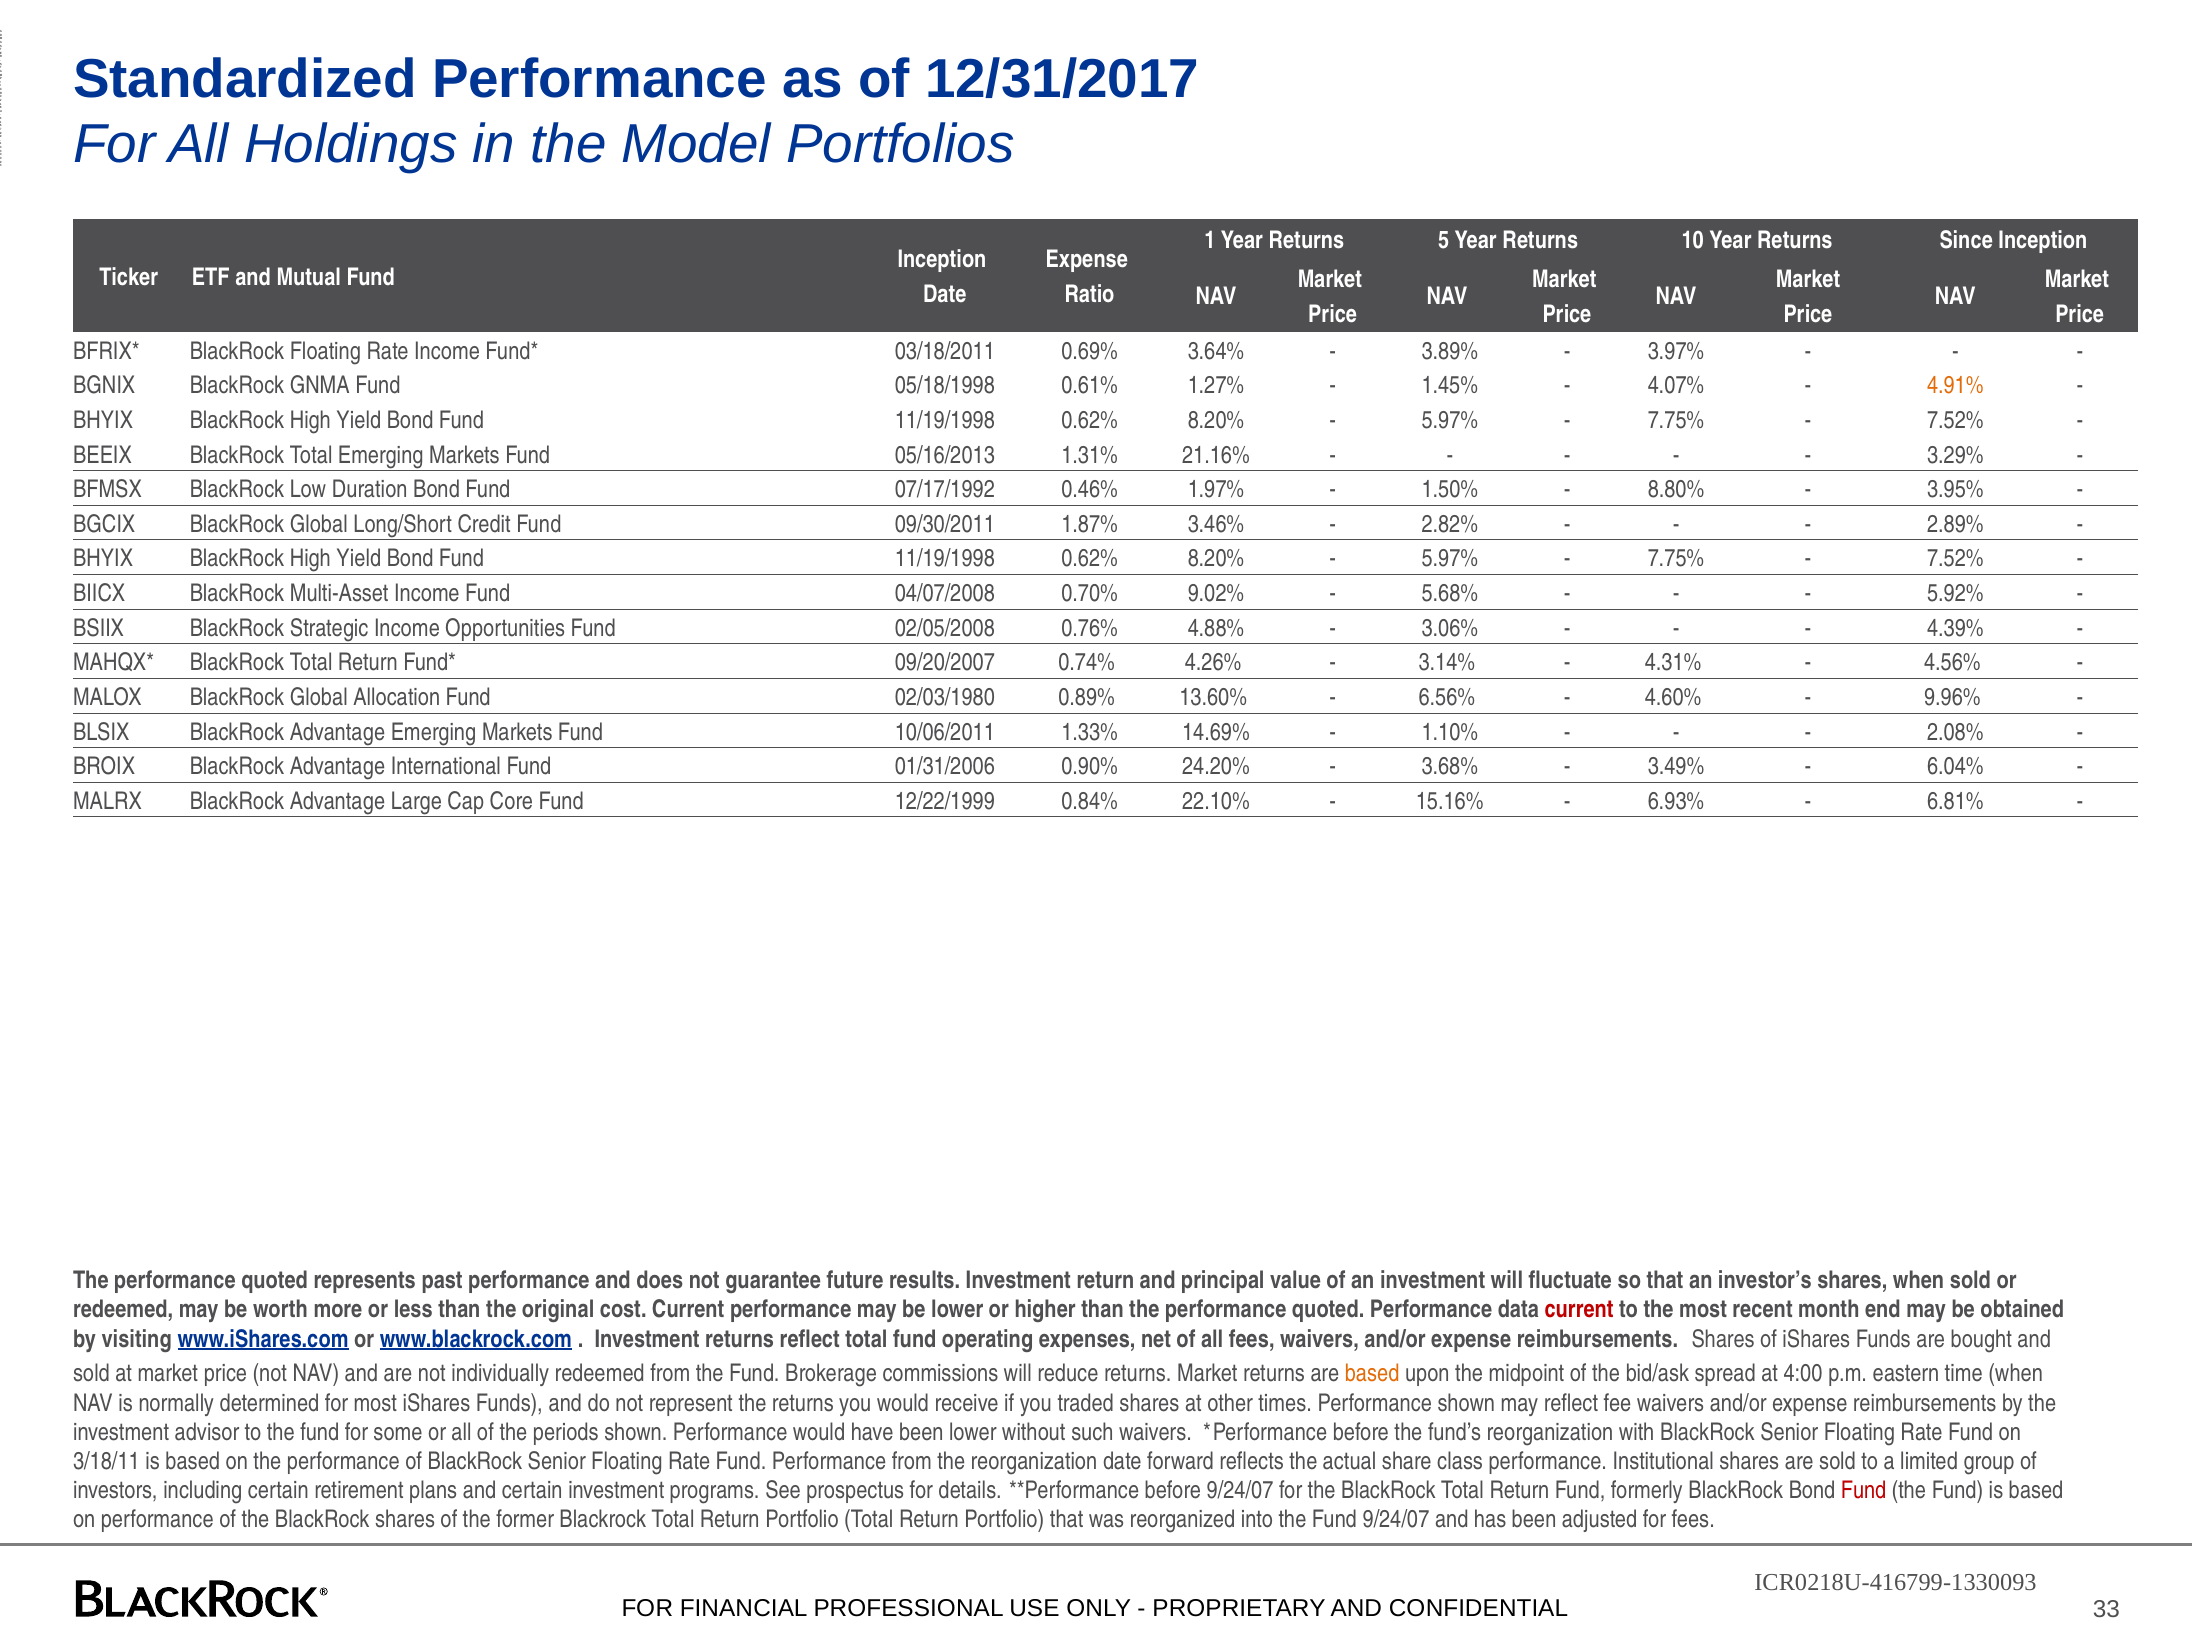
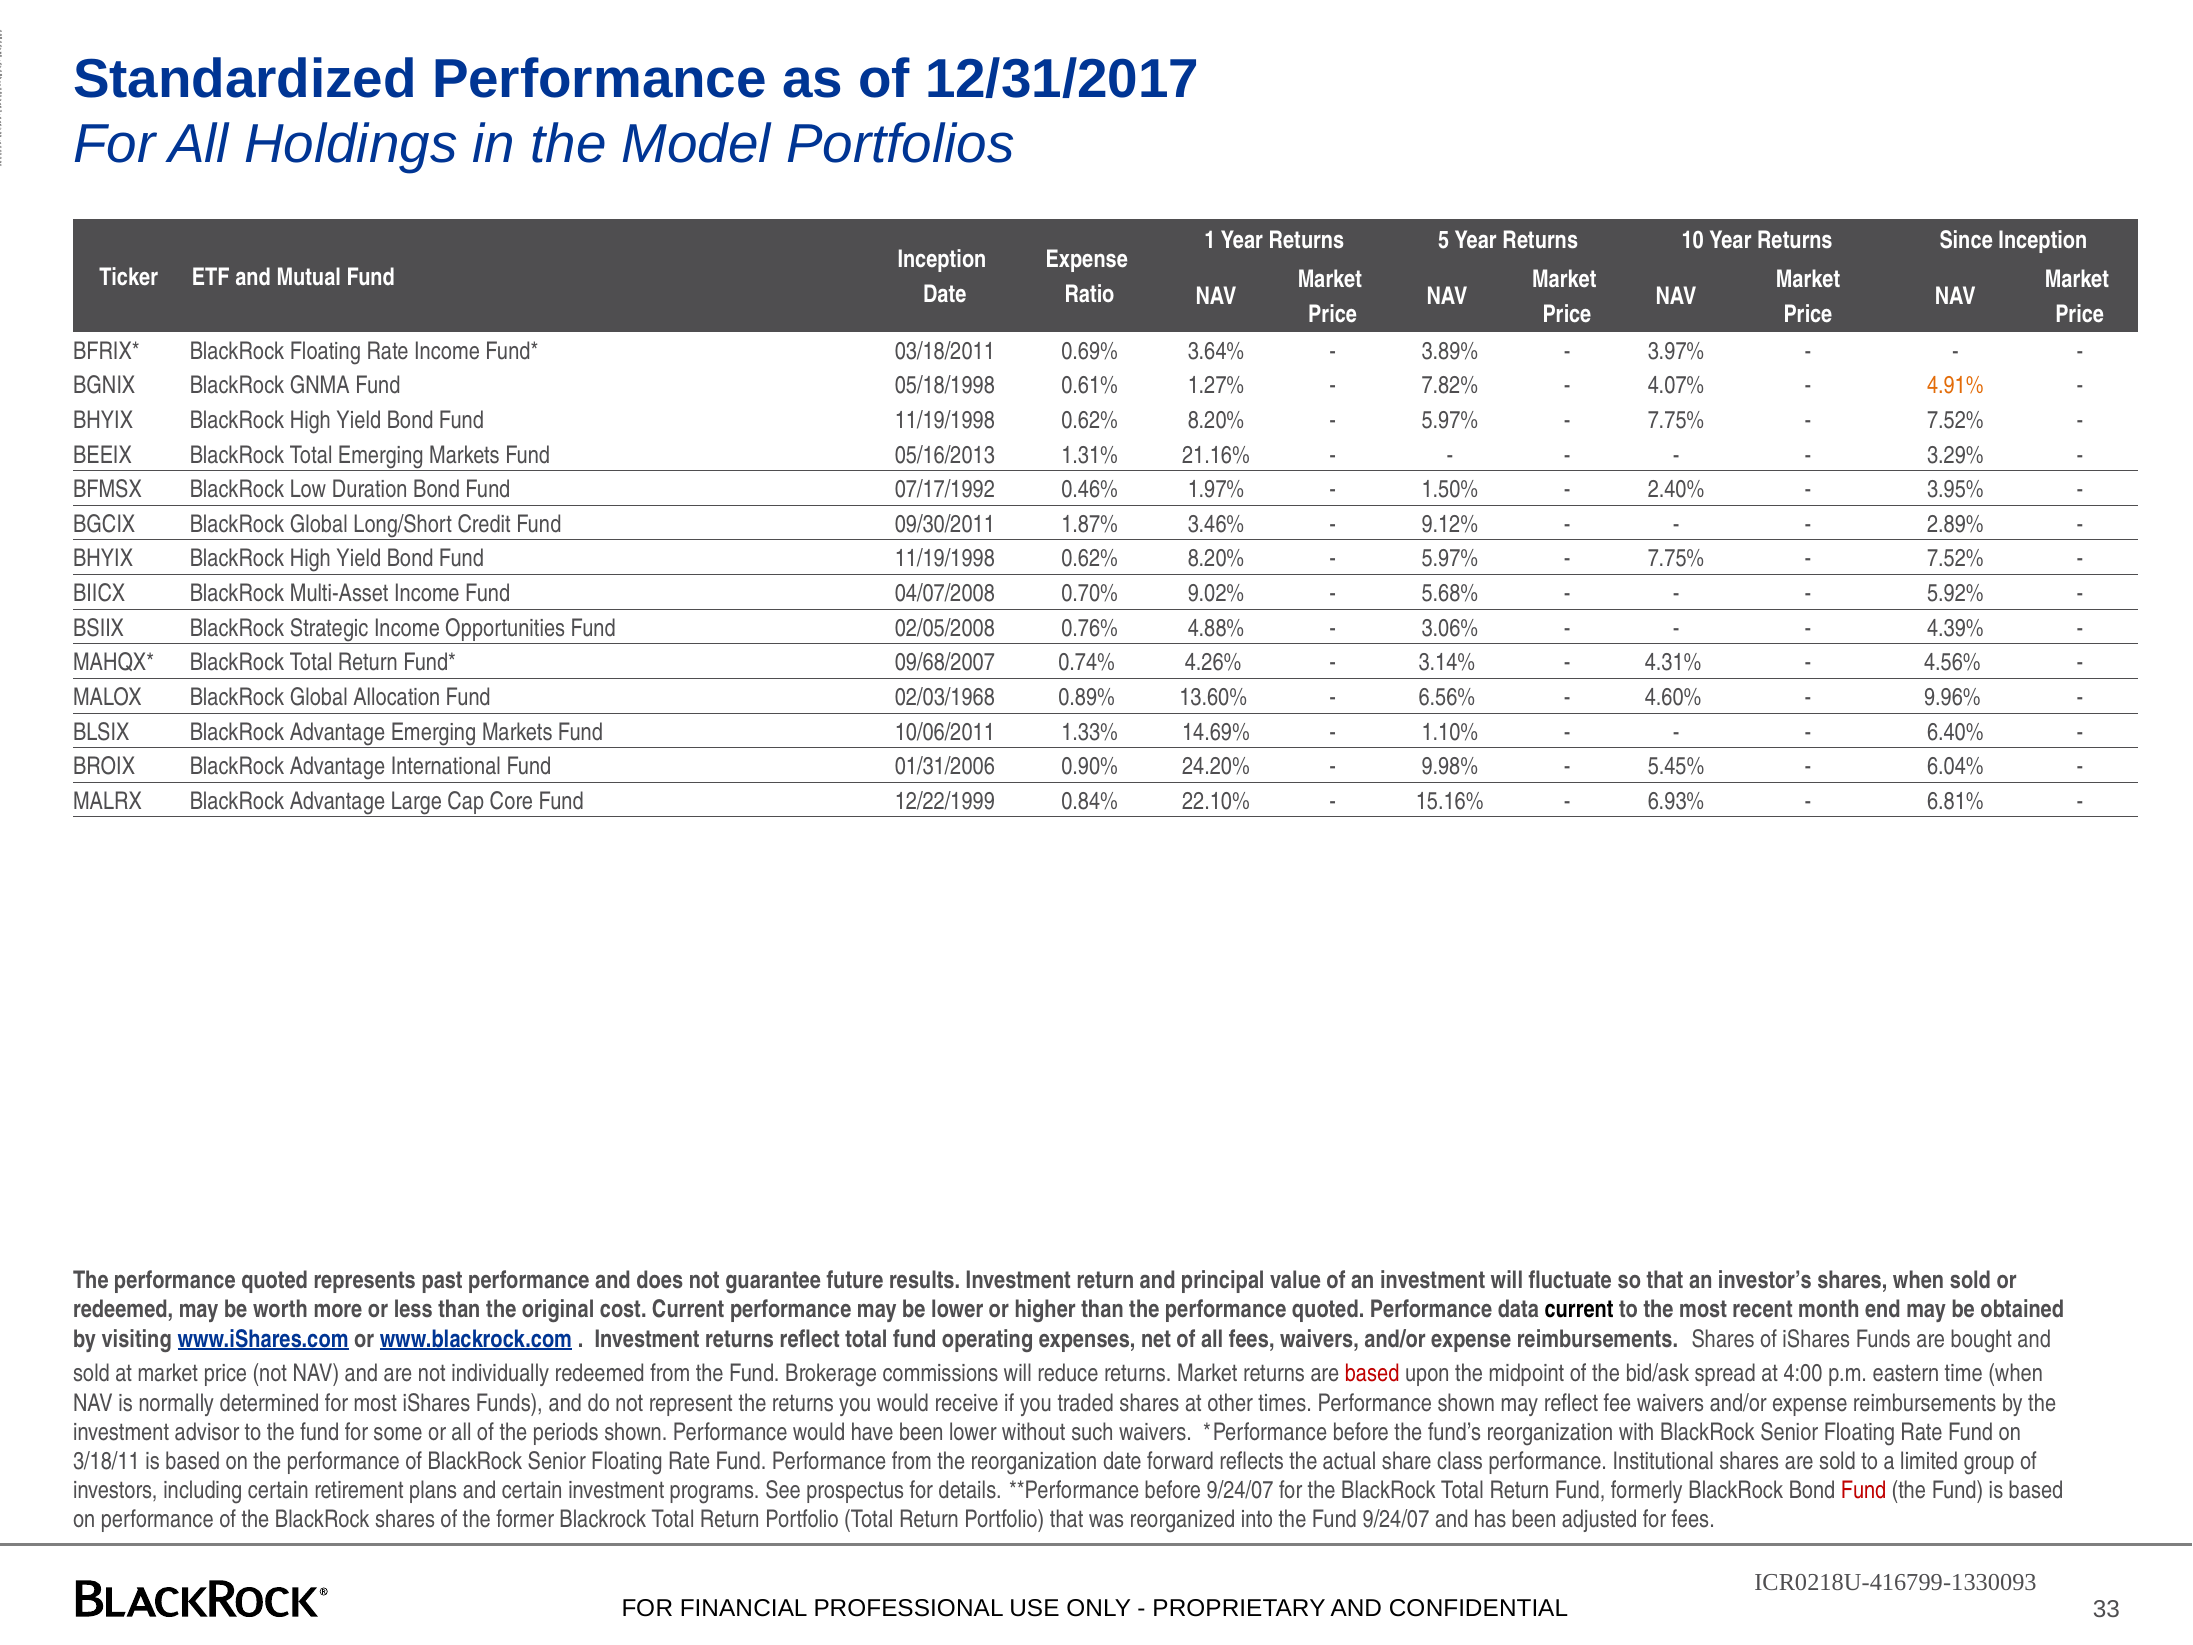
1.45%: 1.45% -> 7.82%
8.80%: 8.80% -> 2.40%
2.82%: 2.82% -> 9.12%
09/20/2007: 09/20/2007 -> 09/68/2007
02/03/1980: 02/03/1980 -> 02/03/1968
2.08%: 2.08% -> 6.40%
3.68%: 3.68% -> 9.98%
3.49%: 3.49% -> 5.45%
current at (1579, 1310) colour: red -> black
based at (1372, 1374) colour: orange -> red
